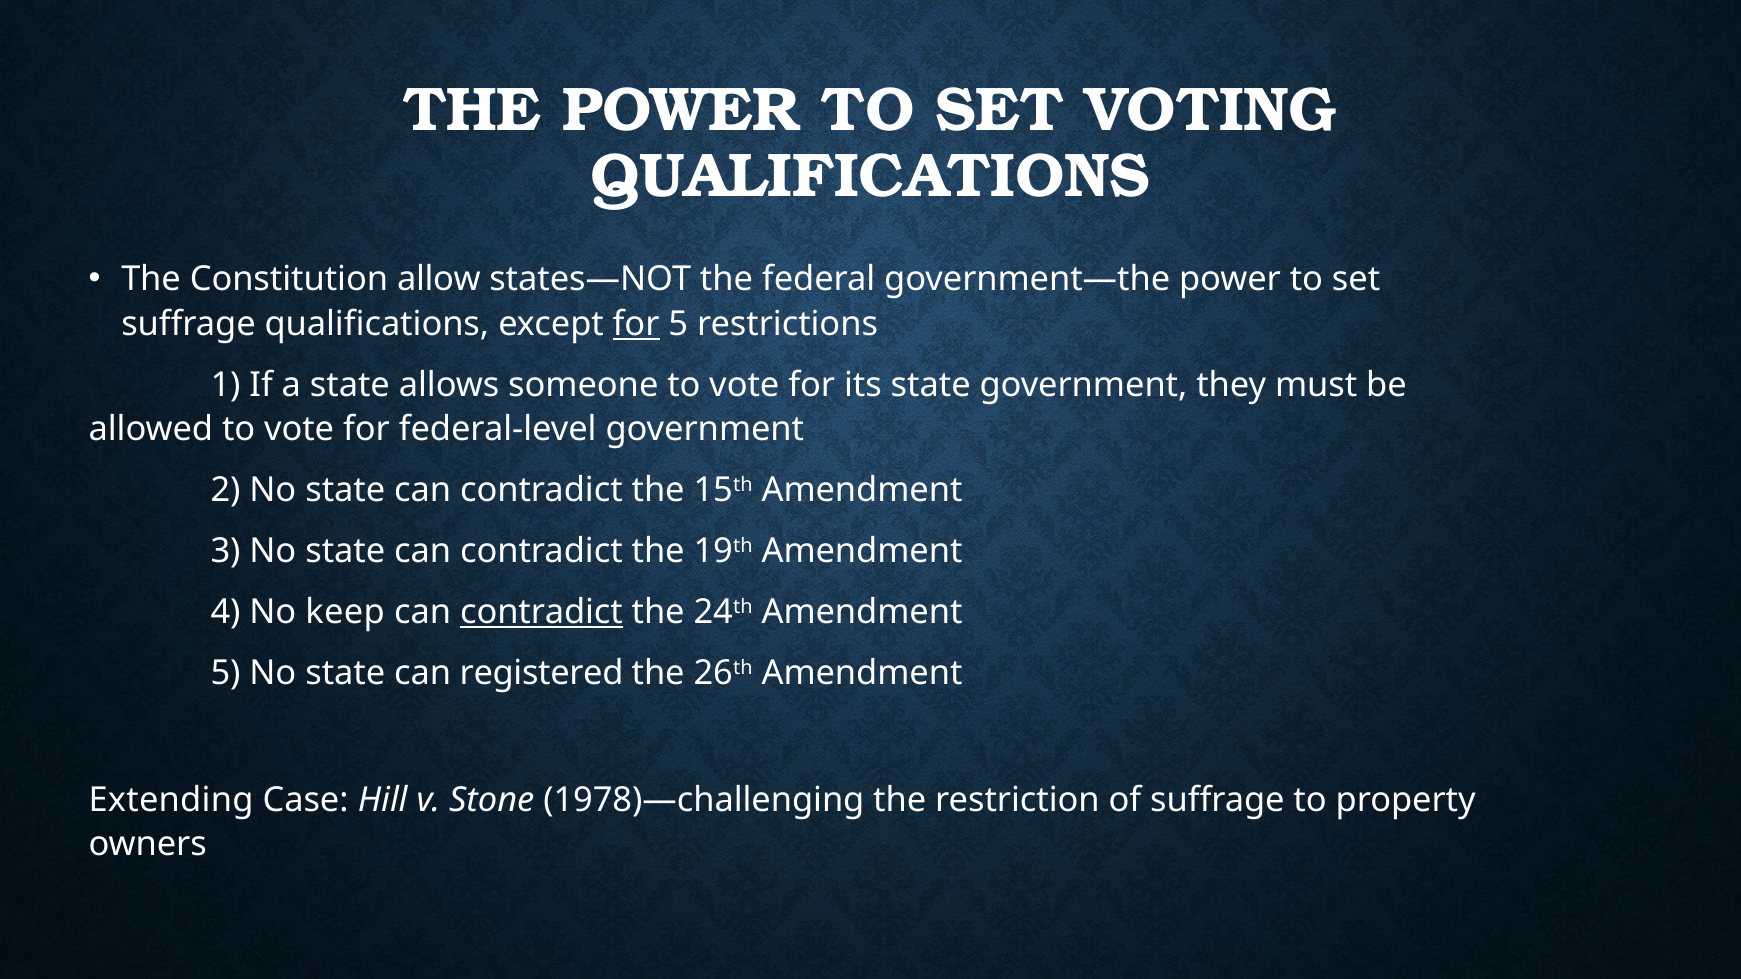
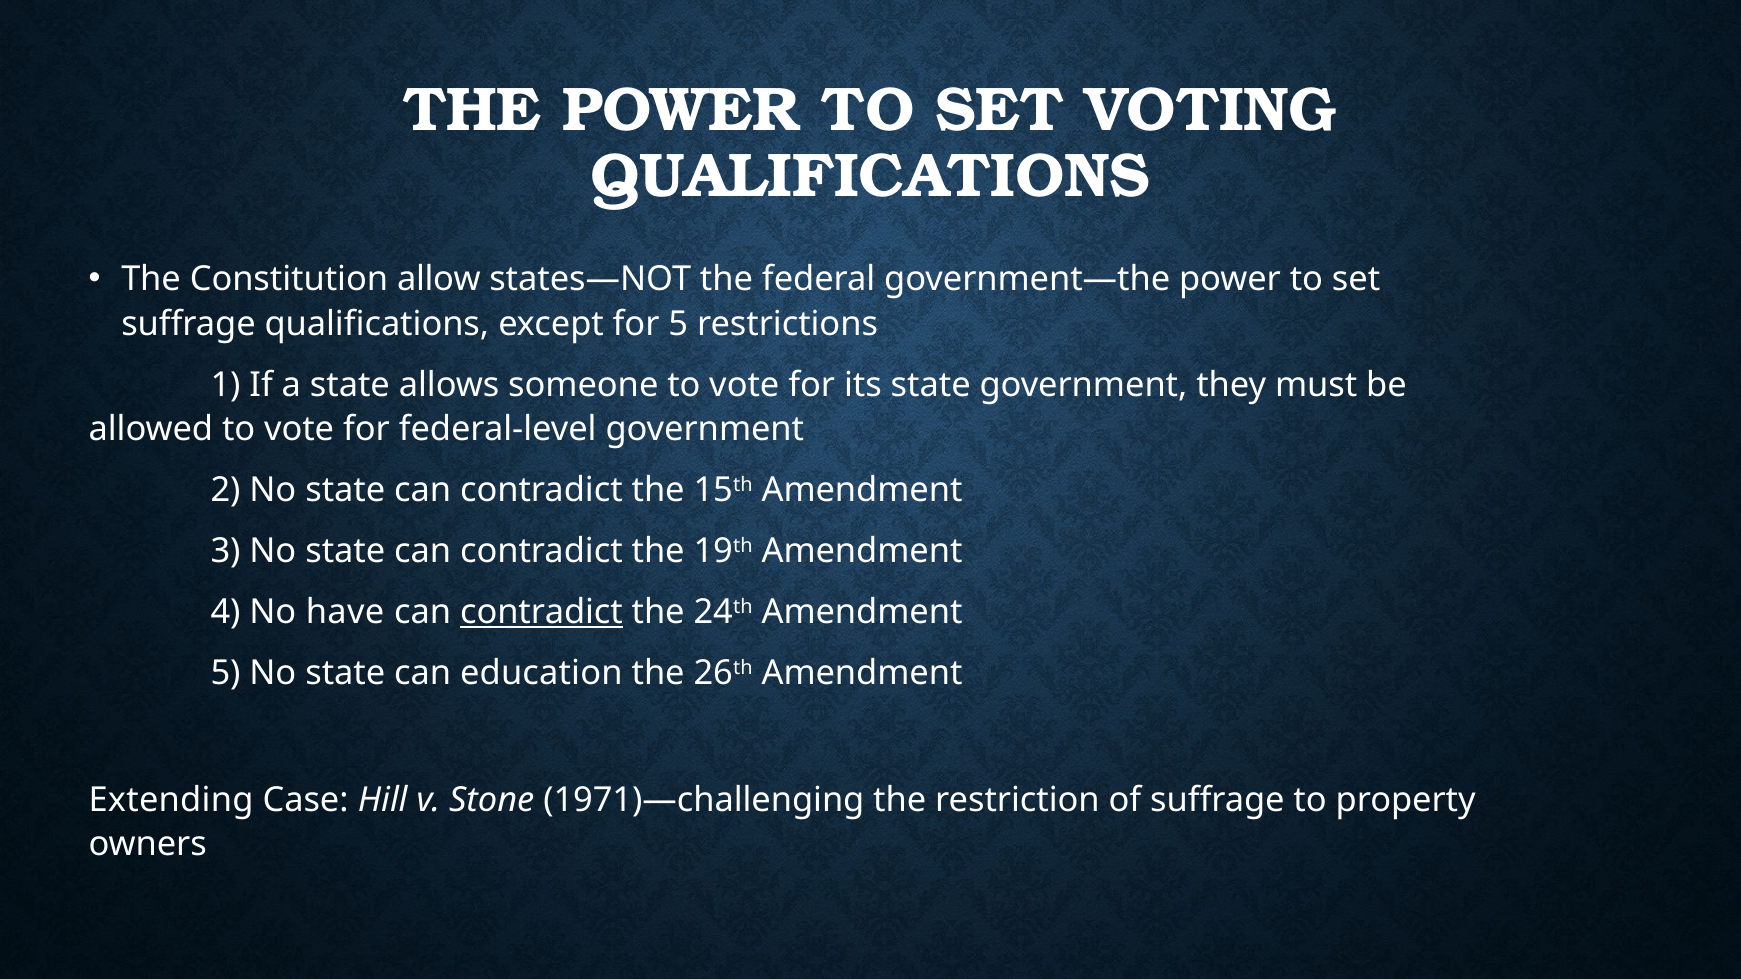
for at (636, 324) underline: present -> none
keep: keep -> have
registered: registered -> education
1978)—challenging: 1978)—challenging -> 1971)—challenging
